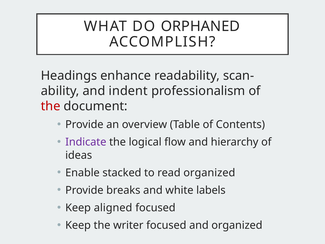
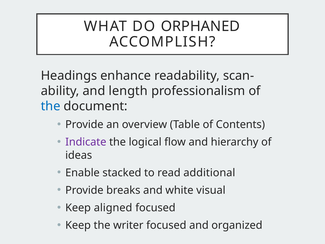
indent: indent -> length
the at (51, 106) colour: red -> blue
read organized: organized -> additional
labels: labels -> visual
